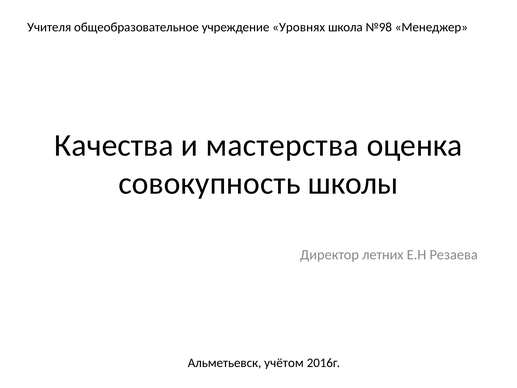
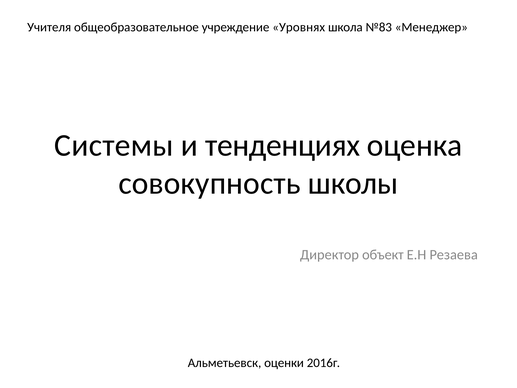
№98: №98 -> №83
Качества: Качества -> Системы
мастерства: мастерства -> тенденциях
летних: летних -> объект
учётом: учётом -> оценки
